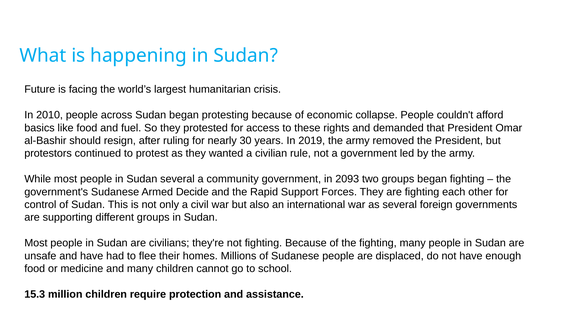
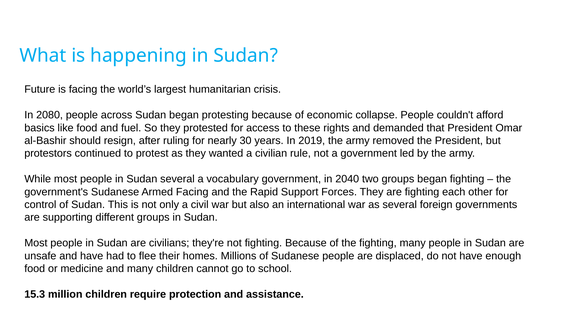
2010: 2010 -> 2080
community: community -> vocabulary
2093: 2093 -> 2040
Armed Decide: Decide -> Facing
